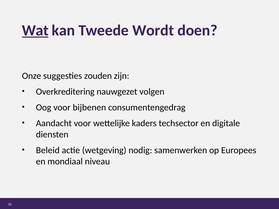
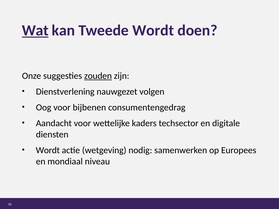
zouden underline: none -> present
Overkreditering: Overkreditering -> Dienstverlening
Beleid at (48, 150): Beleid -> Wordt
